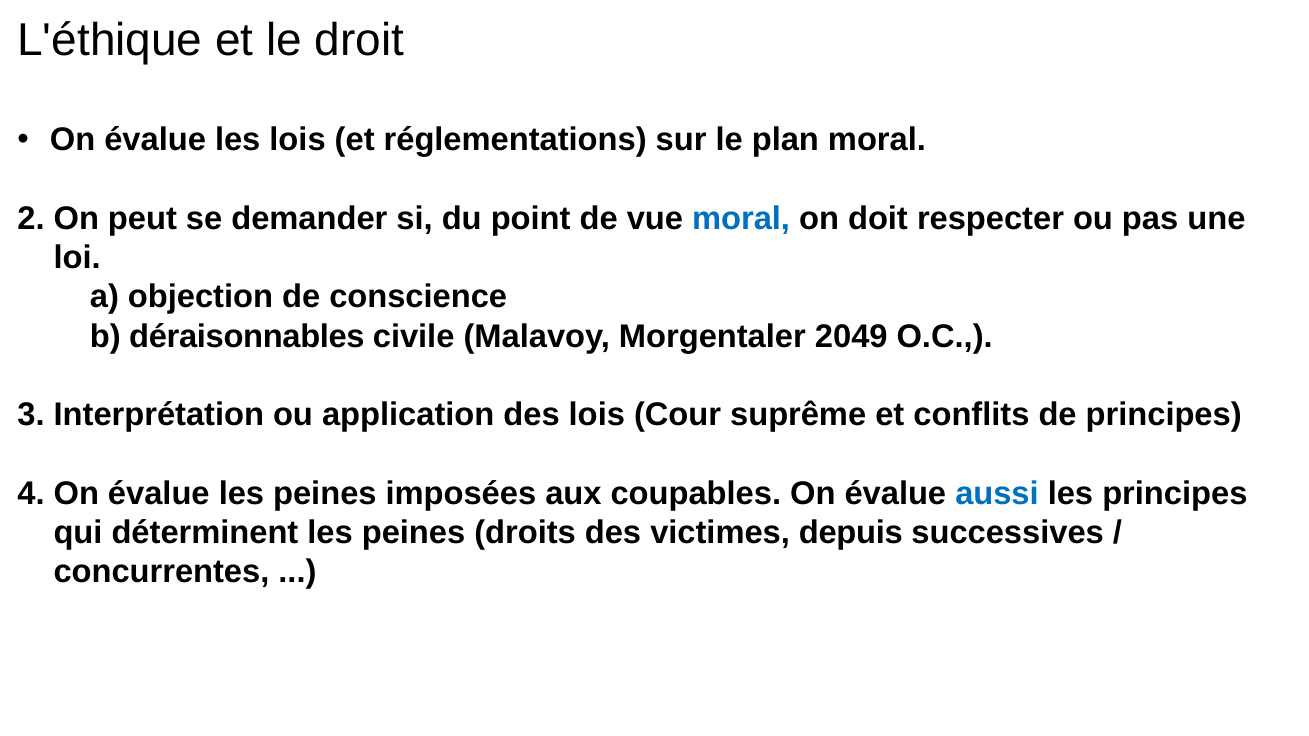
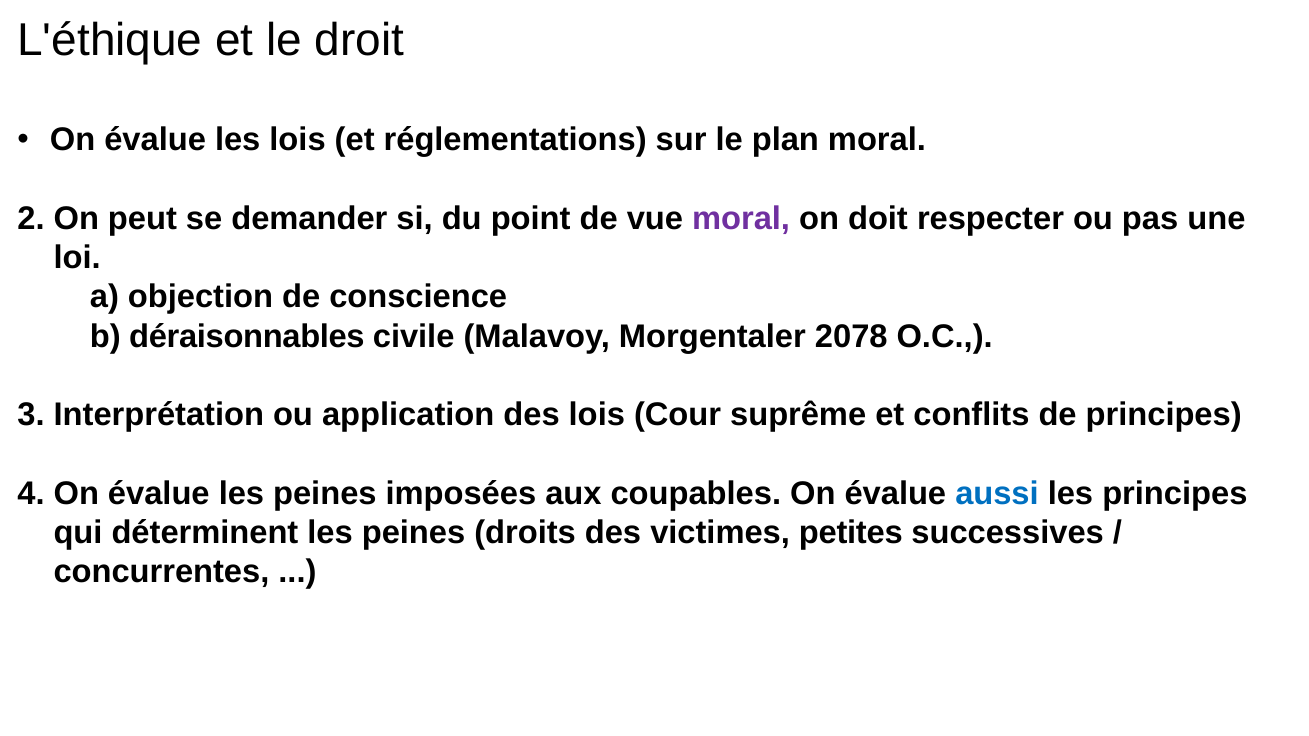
moral at (741, 219) colour: blue -> purple
2049: 2049 -> 2078
depuis: depuis -> petites
